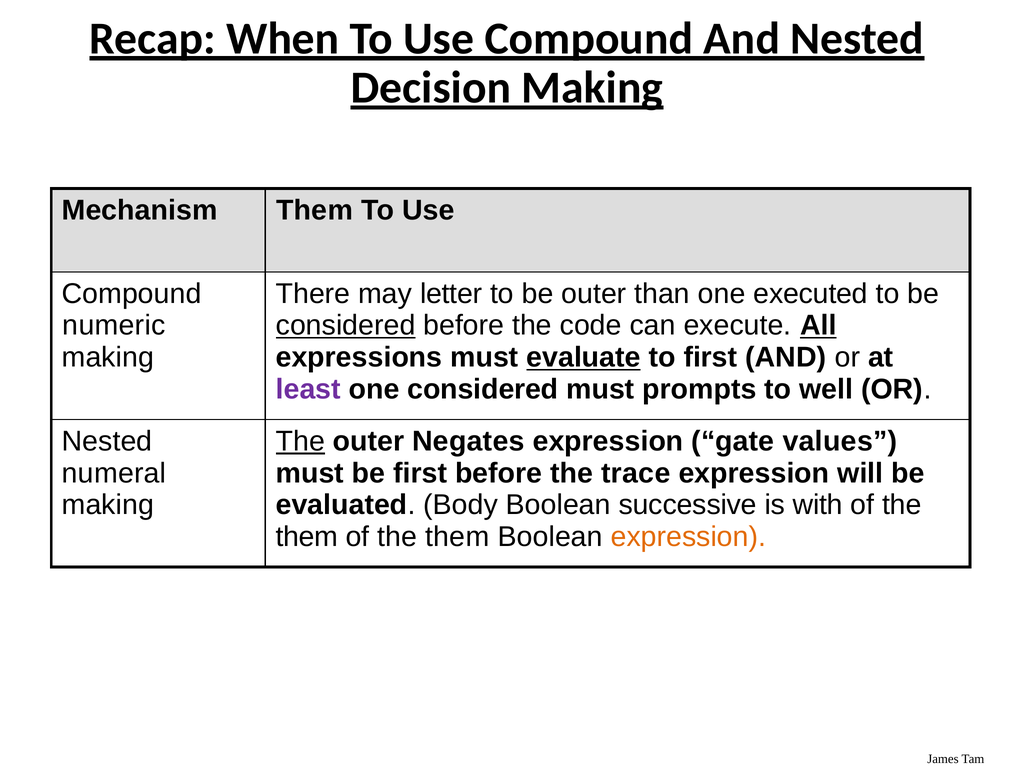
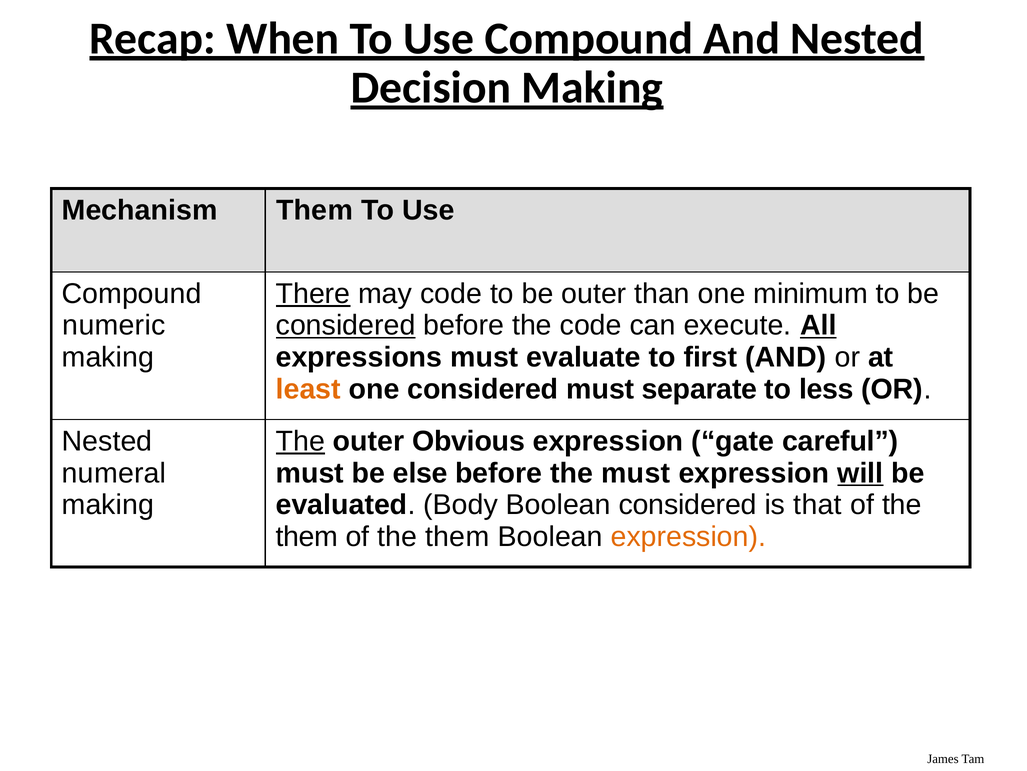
There underline: none -> present
may letter: letter -> code
executed: executed -> minimum
evaluate underline: present -> none
least colour: purple -> orange
prompts: prompts -> separate
well: well -> less
Negates: Negates -> Obvious
values: values -> careful
be first: first -> else
the trace: trace -> must
will underline: none -> present
Boolean successive: successive -> considered
with: with -> that
